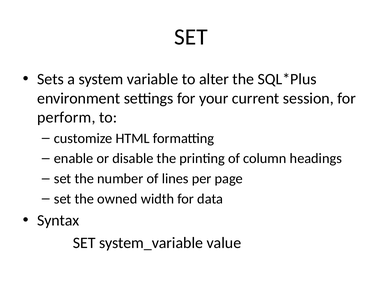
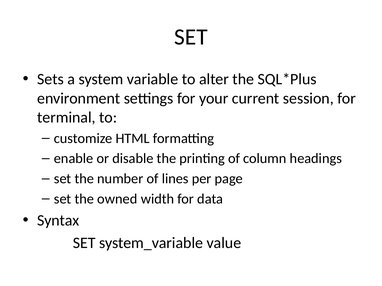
perform: perform -> terminal
